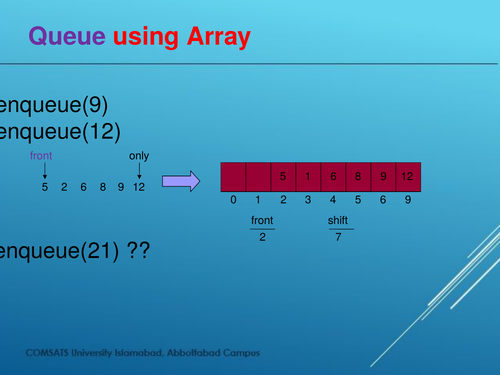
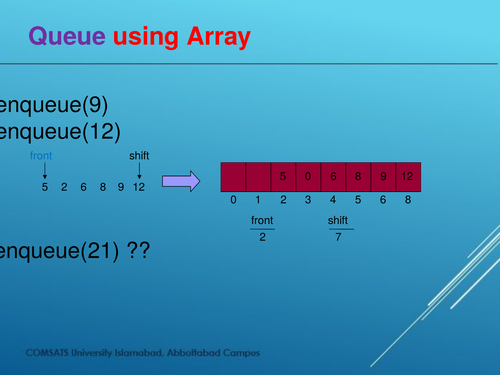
front at (41, 156) colour: purple -> blue
only at (139, 156): only -> shift
5 1: 1 -> 0
5 9: 9 -> 8
